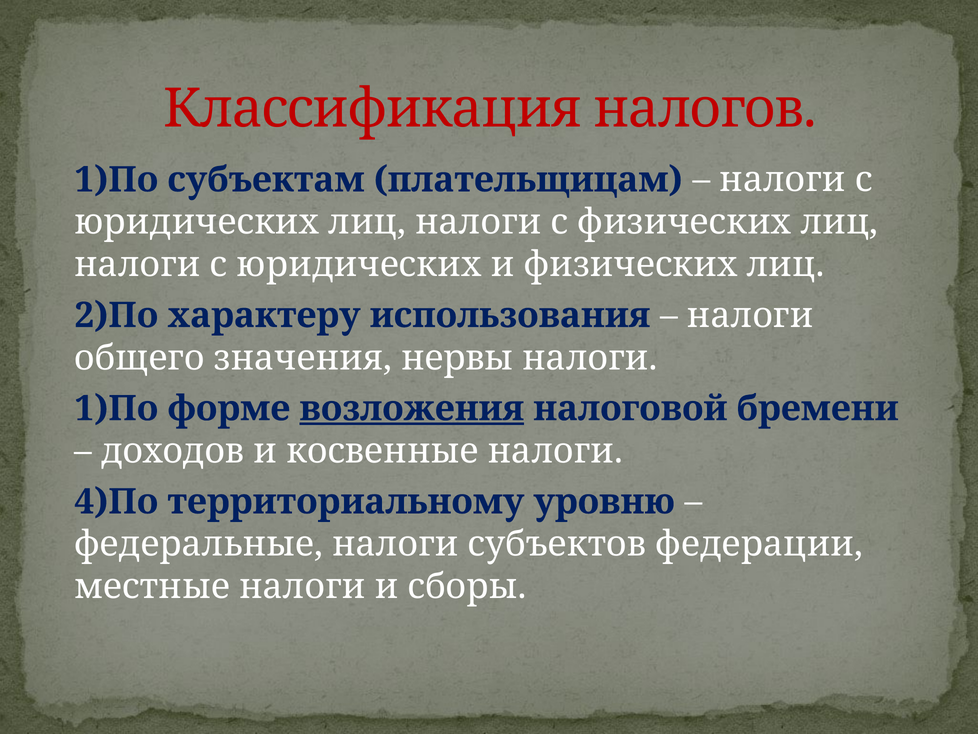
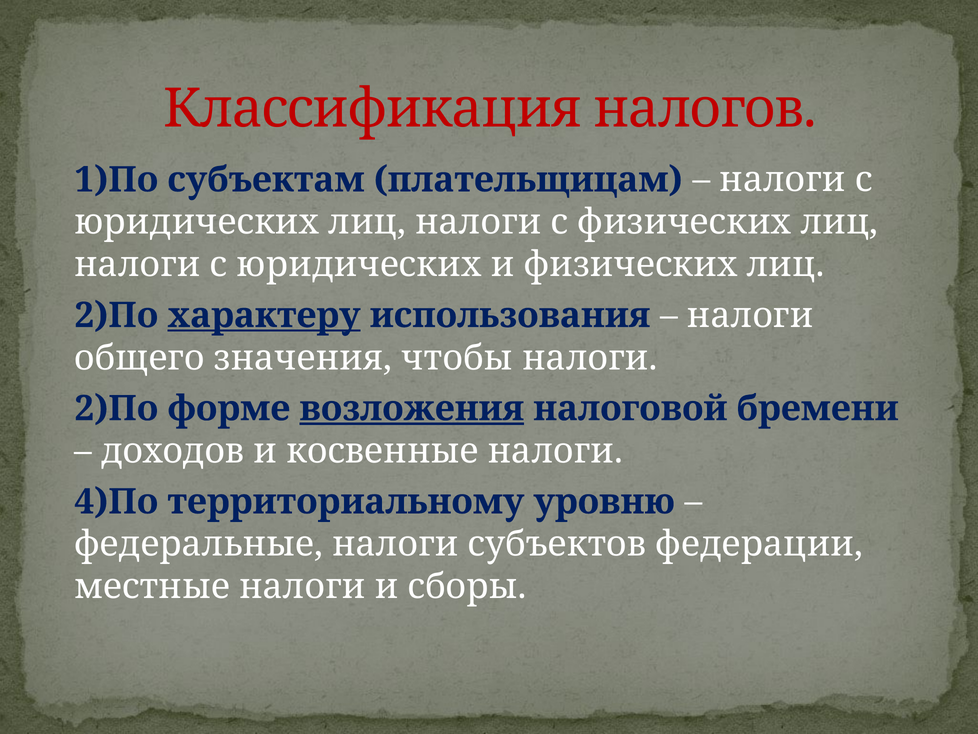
характеру underline: none -> present
нервы: нервы -> чтобы
1)По at (116, 408): 1)По -> 2)По
